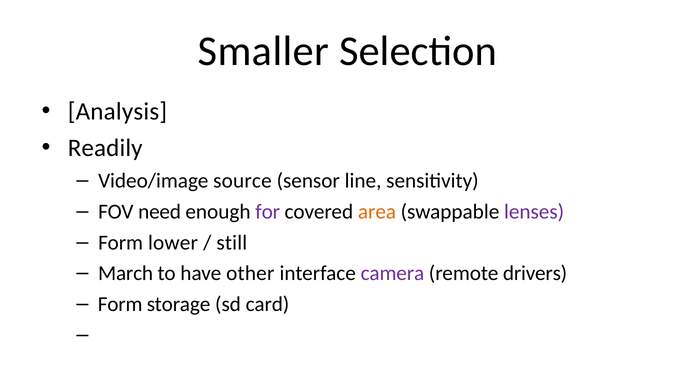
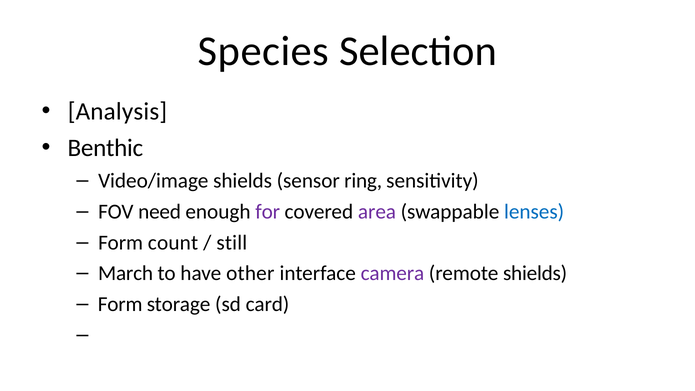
Smaller: Smaller -> Species
Readily: Readily -> Benthic
Video/image source: source -> shields
line: line -> ring
area colour: orange -> purple
lenses colour: purple -> blue
lower: lower -> count
remote drivers: drivers -> shields
